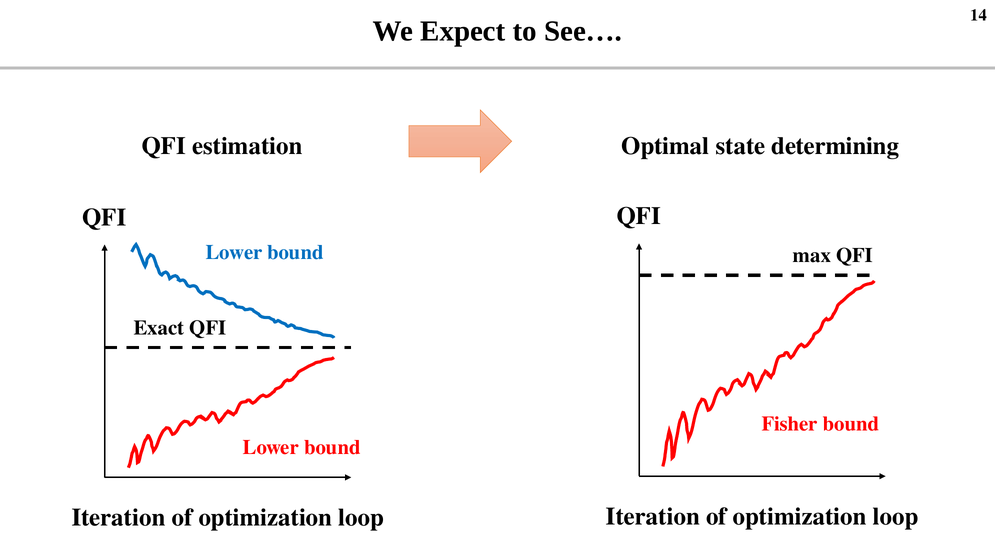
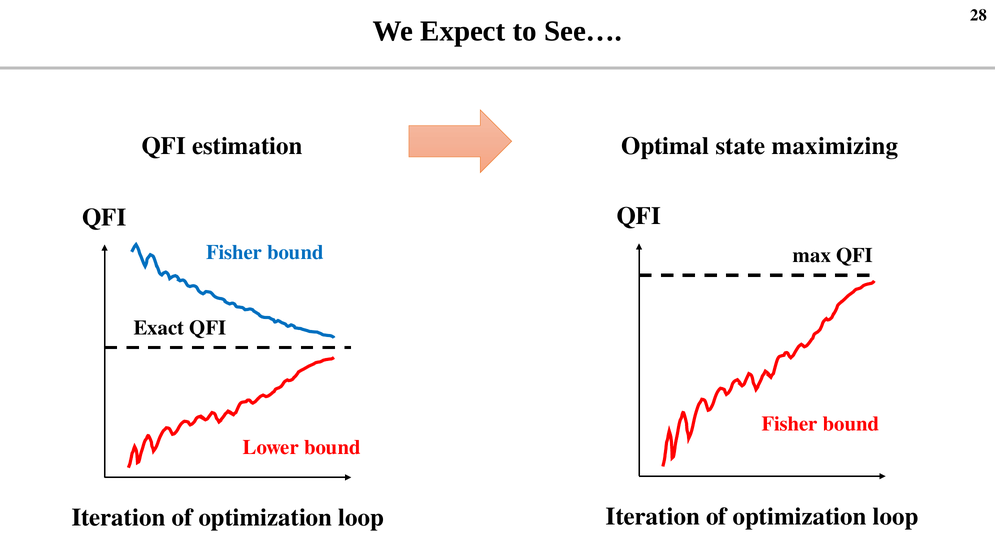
14: 14 -> 28
determining: determining -> maximizing
Lower at (234, 252): Lower -> Fisher
